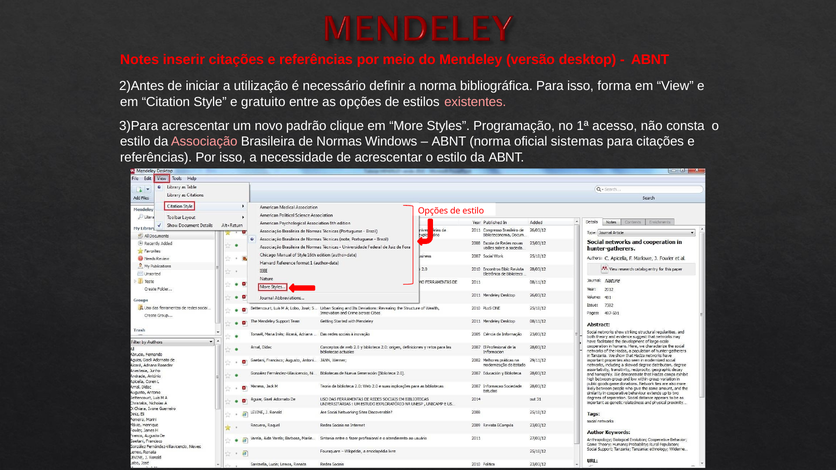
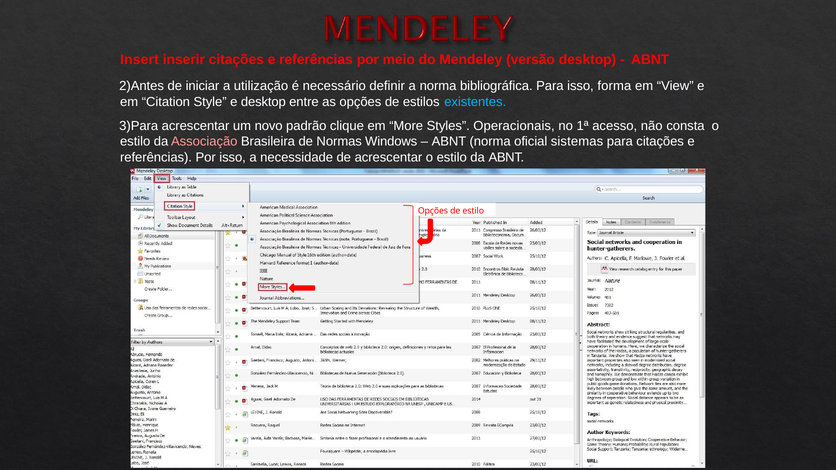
Notes: Notes -> Insert
e gratuito: gratuito -> desktop
existentes colour: pink -> light blue
Programação: Programação -> Operacionais
